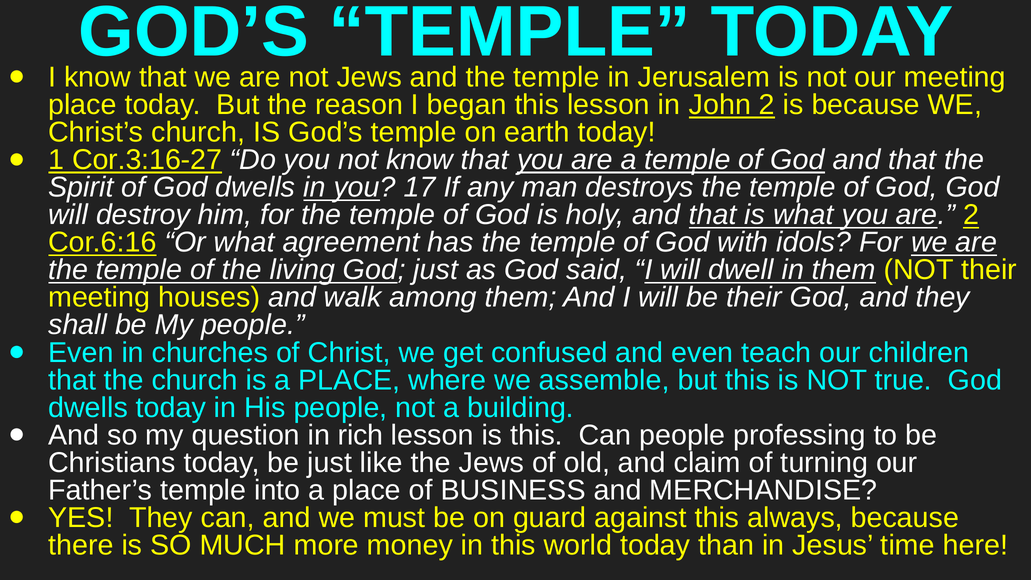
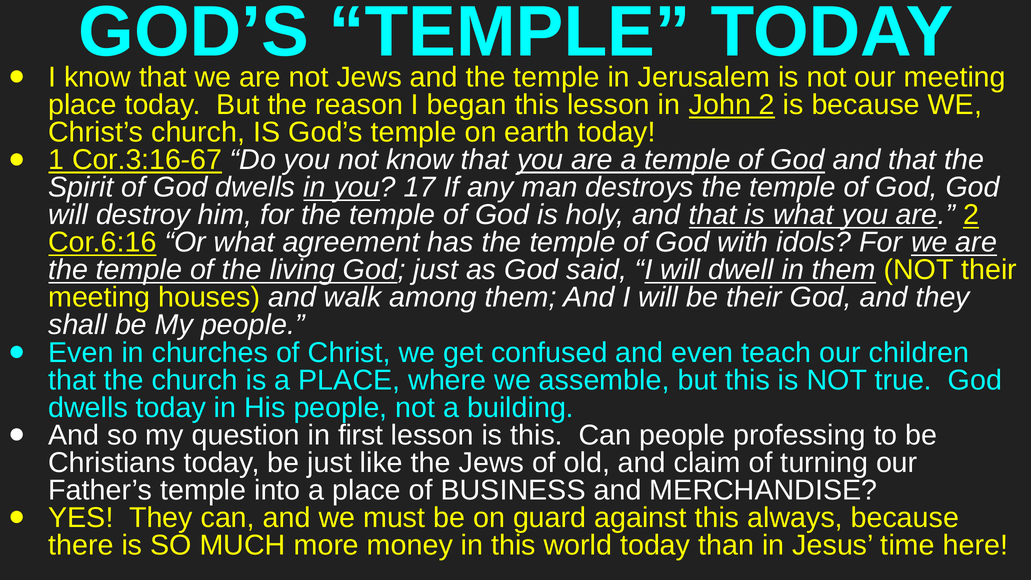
Cor.3:16-27: Cor.3:16-27 -> Cor.3:16-67
rich: rich -> first
